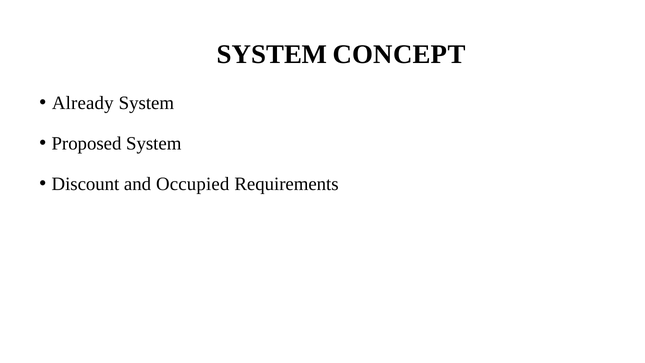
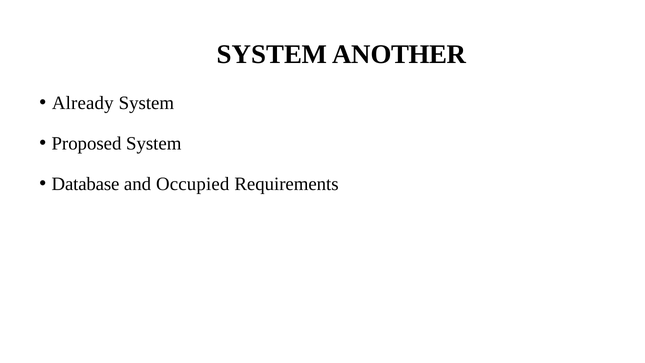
CONCEPT: CONCEPT -> ANOTHER
Discount: Discount -> Database
